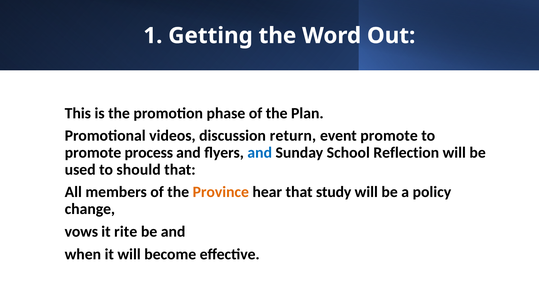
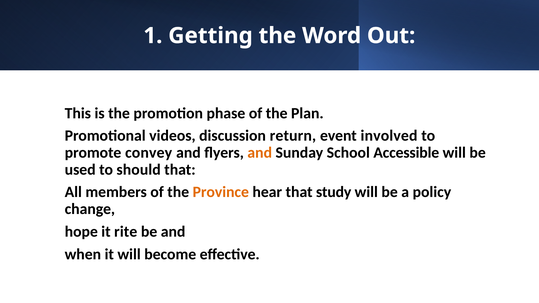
event promote: promote -> involved
process: process -> convey
and at (260, 153) colour: blue -> orange
Reflection: Reflection -> Accessible
vows: vows -> hope
